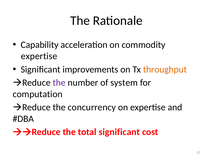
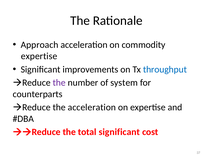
Capability: Capability -> Approach
throughput colour: orange -> blue
computation: computation -> counterparts
the concurrency: concurrency -> acceleration
